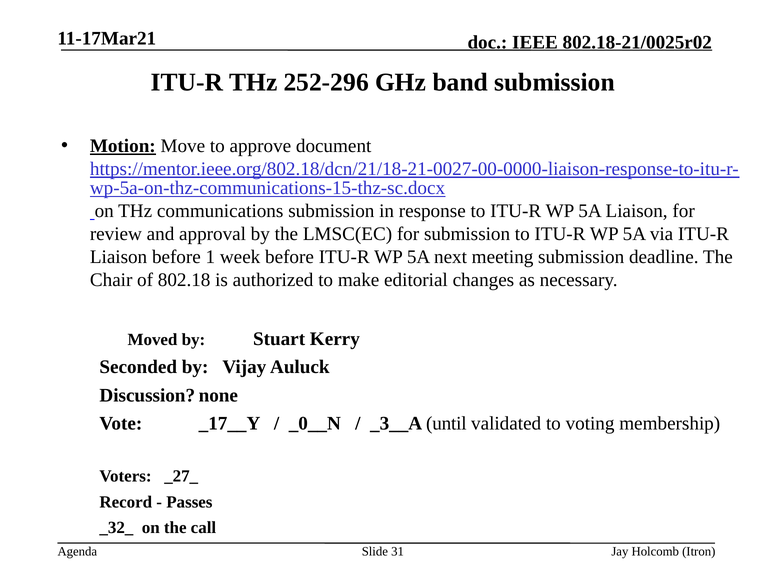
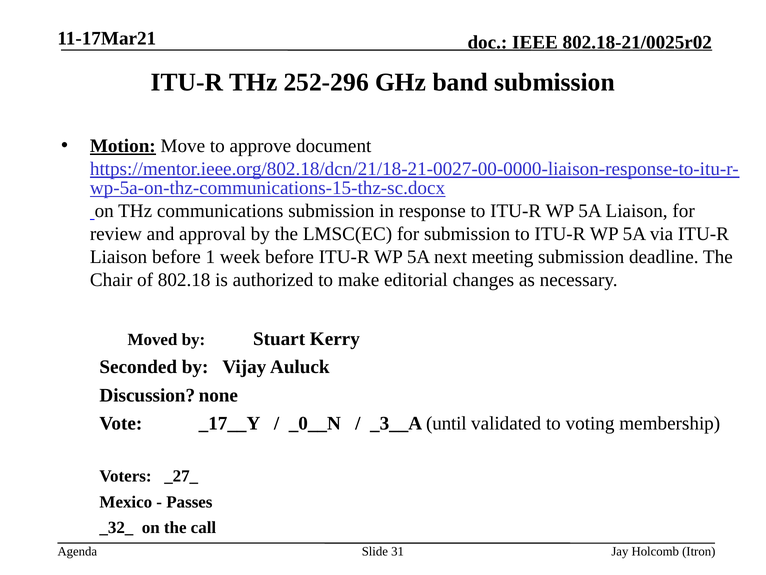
Record: Record -> Mexico
